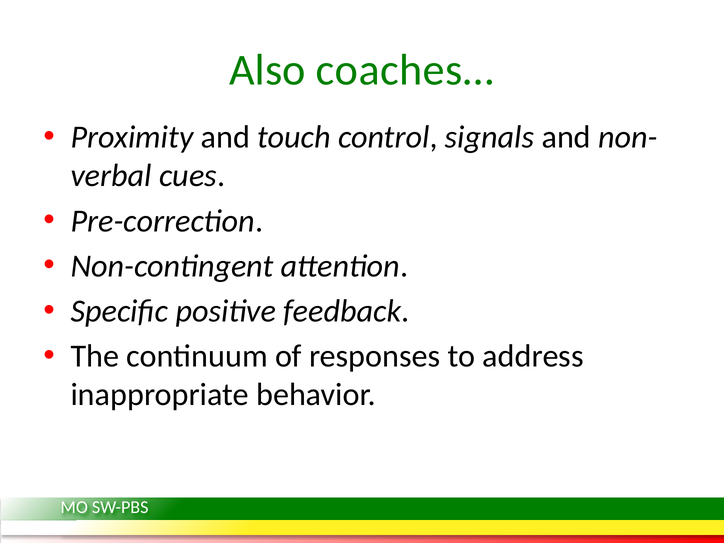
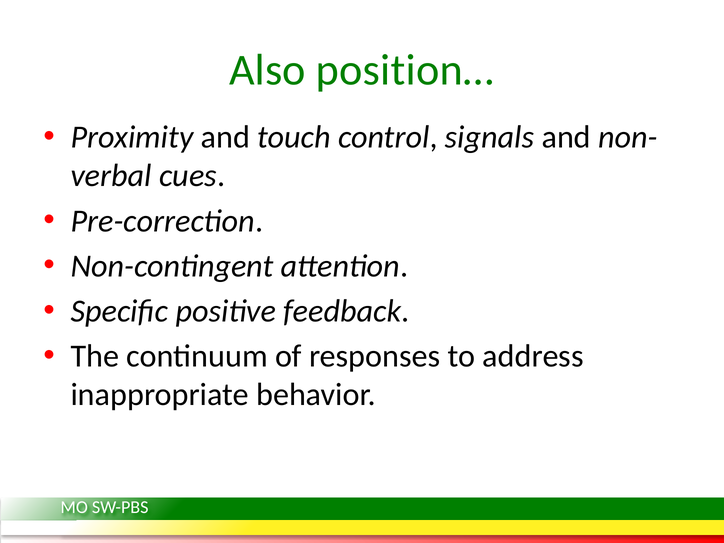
coaches…: coaches… -> position…
